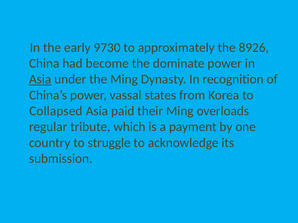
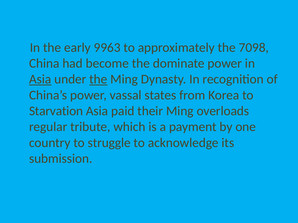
9730: 9730 -> 9963
8926: 8926 -> 7098
the at (98, 79) underline: none -> present
Collapsed: Collapsed -> Starvation
